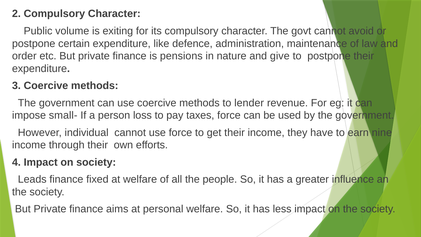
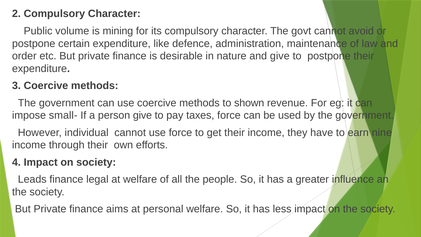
exiting: exiting -> mining
pensions: pensions -> desirable
lender: lender -> shown
person loss: loss -> give
fixed: fixed -> legal
